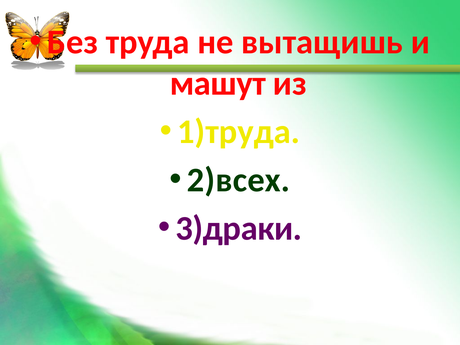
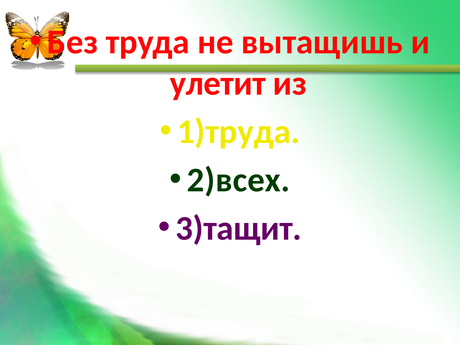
машут: машут -> улетит
3)драки: 3)драки -> 3)тащит
